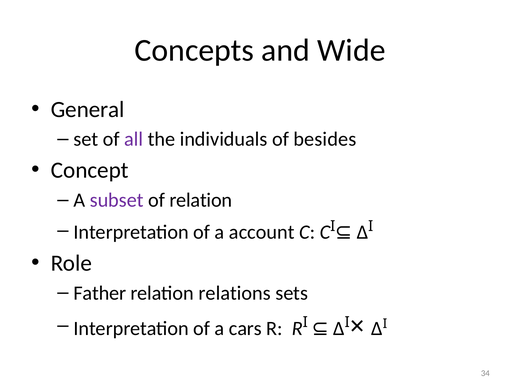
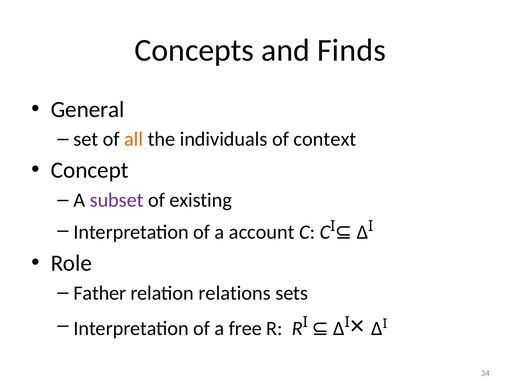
Wide: Wide -> Finds
all colour: purple -> orange
besides: besides -> context
of relation: relation -> existing
cars: cars -> free
